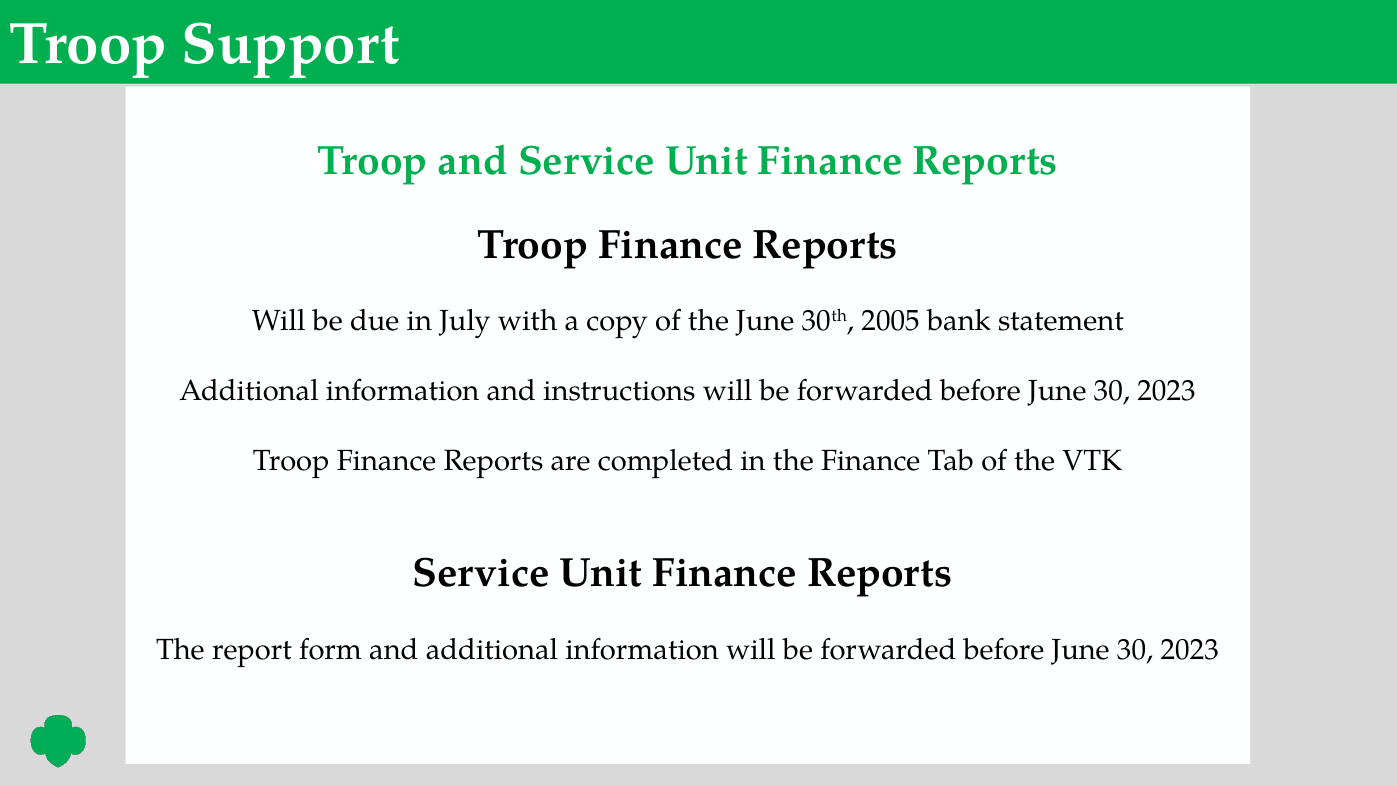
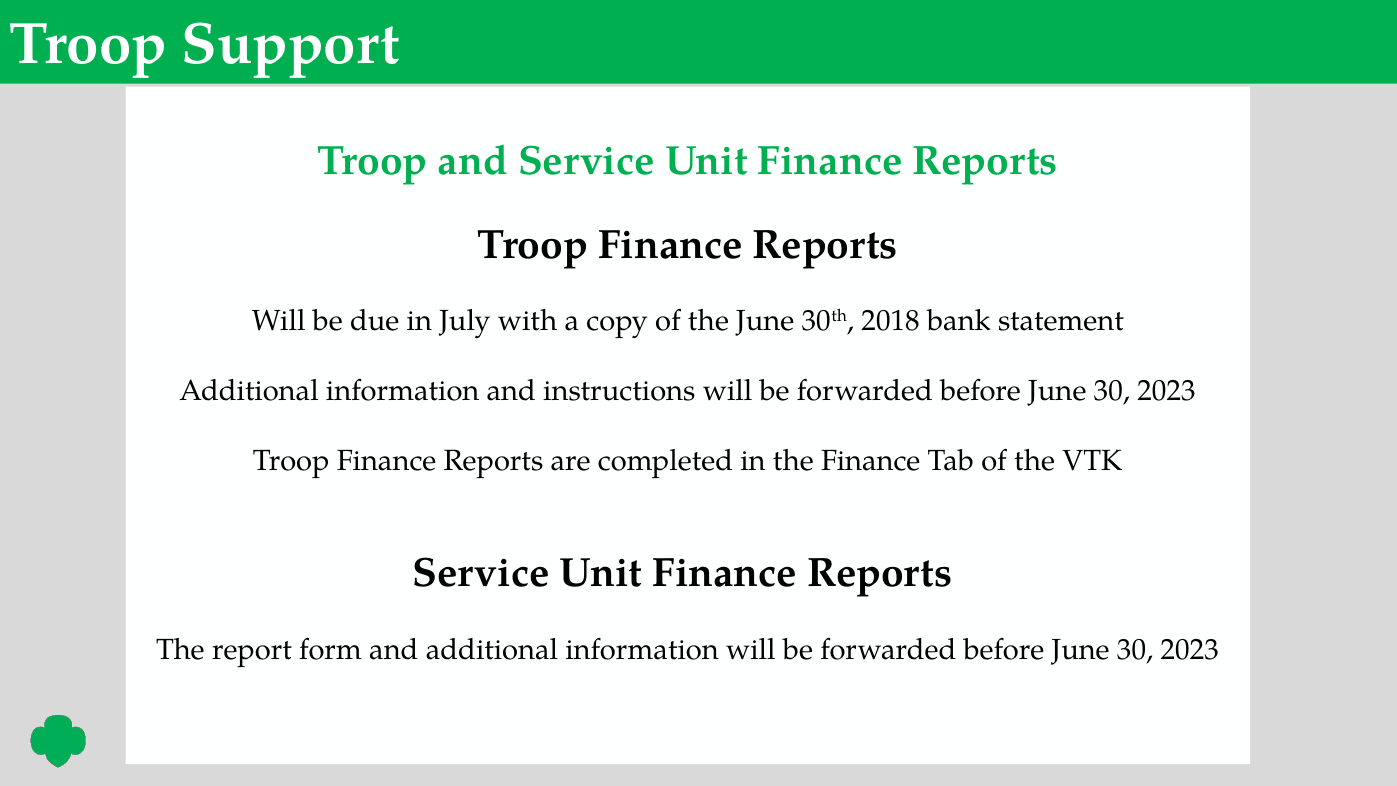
2005: 2005 -> 2018
